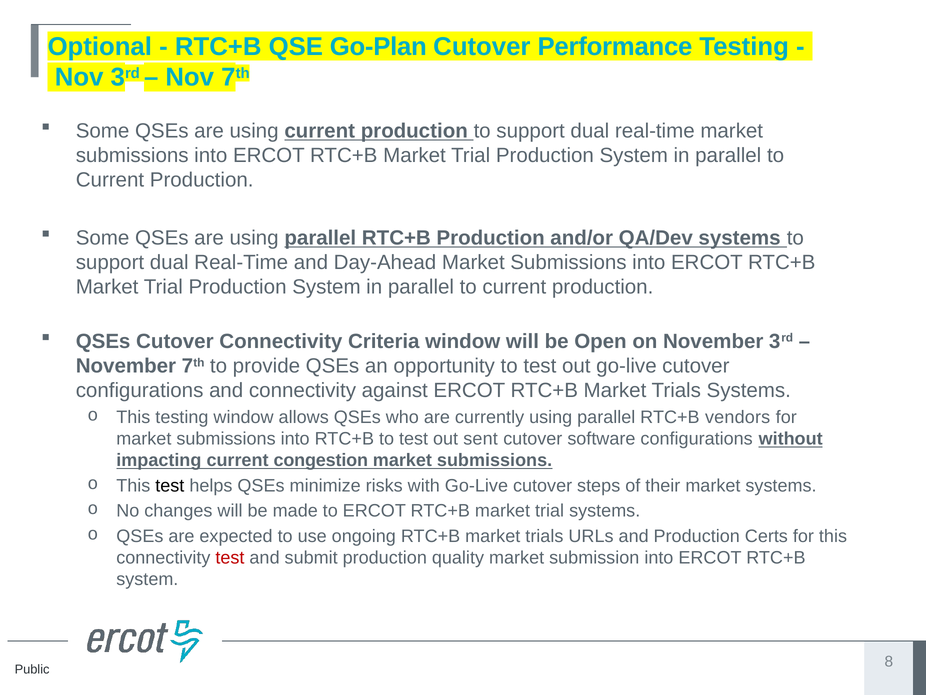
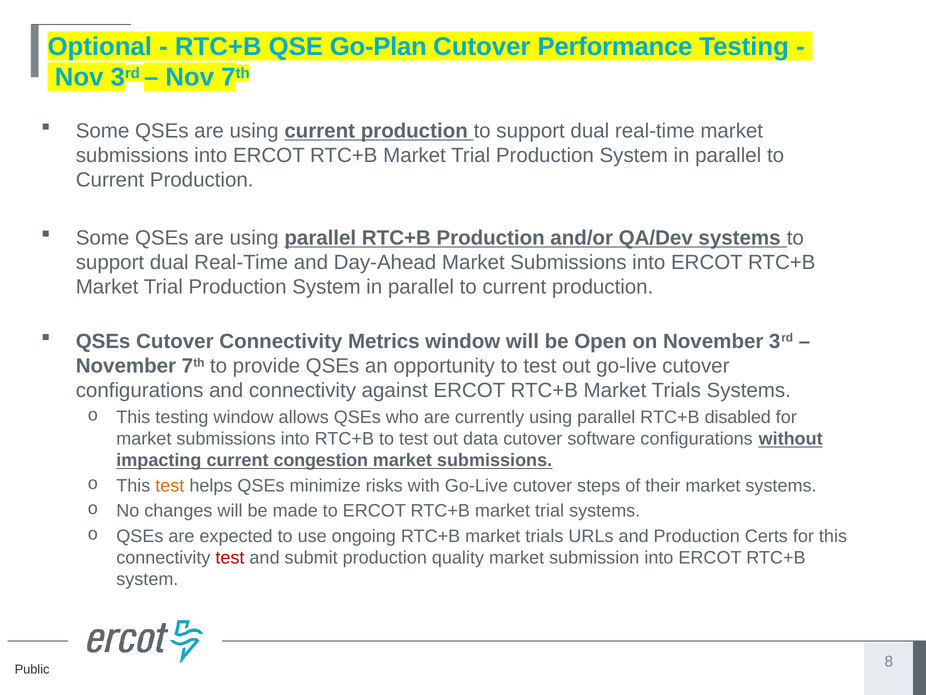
Criteria: Criteria -> Metrics
vendors: vendors -> disabled
sent: sent -> data
test at (170, 485) colour: black -> orange
